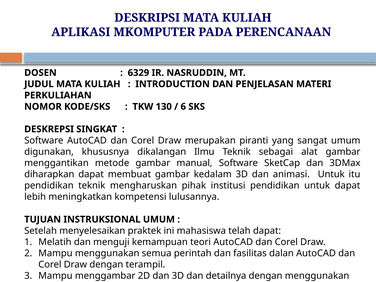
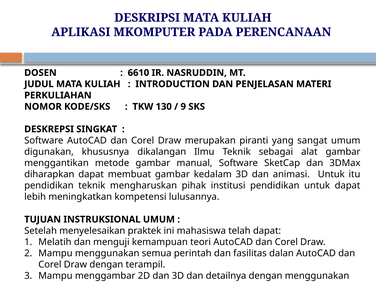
6329: 6329 -> 6610
6: 6 -> 9
